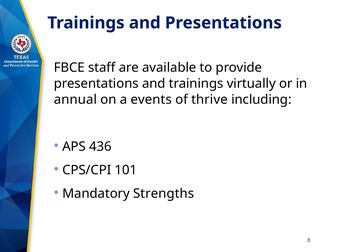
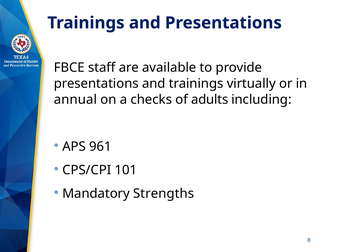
events: events -> checks
thrive: thrive -> adults
436: 436 -> 961
